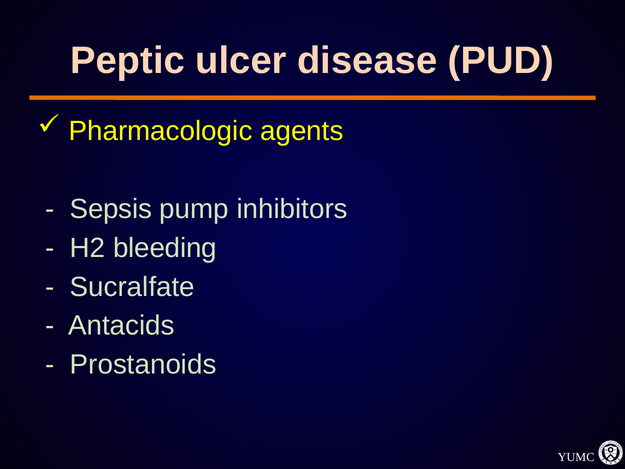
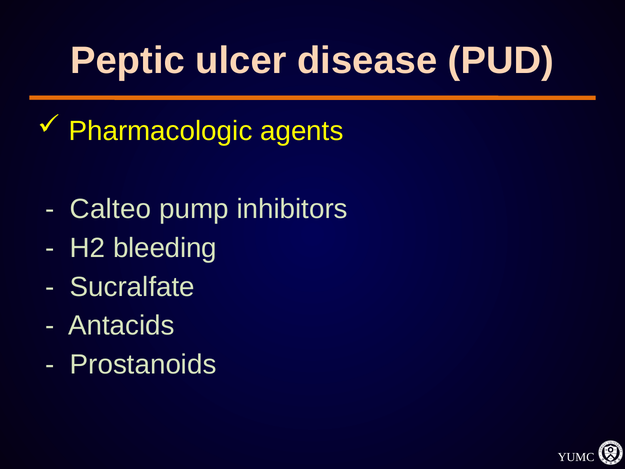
Sepsis: Sepsis -> Calteo
